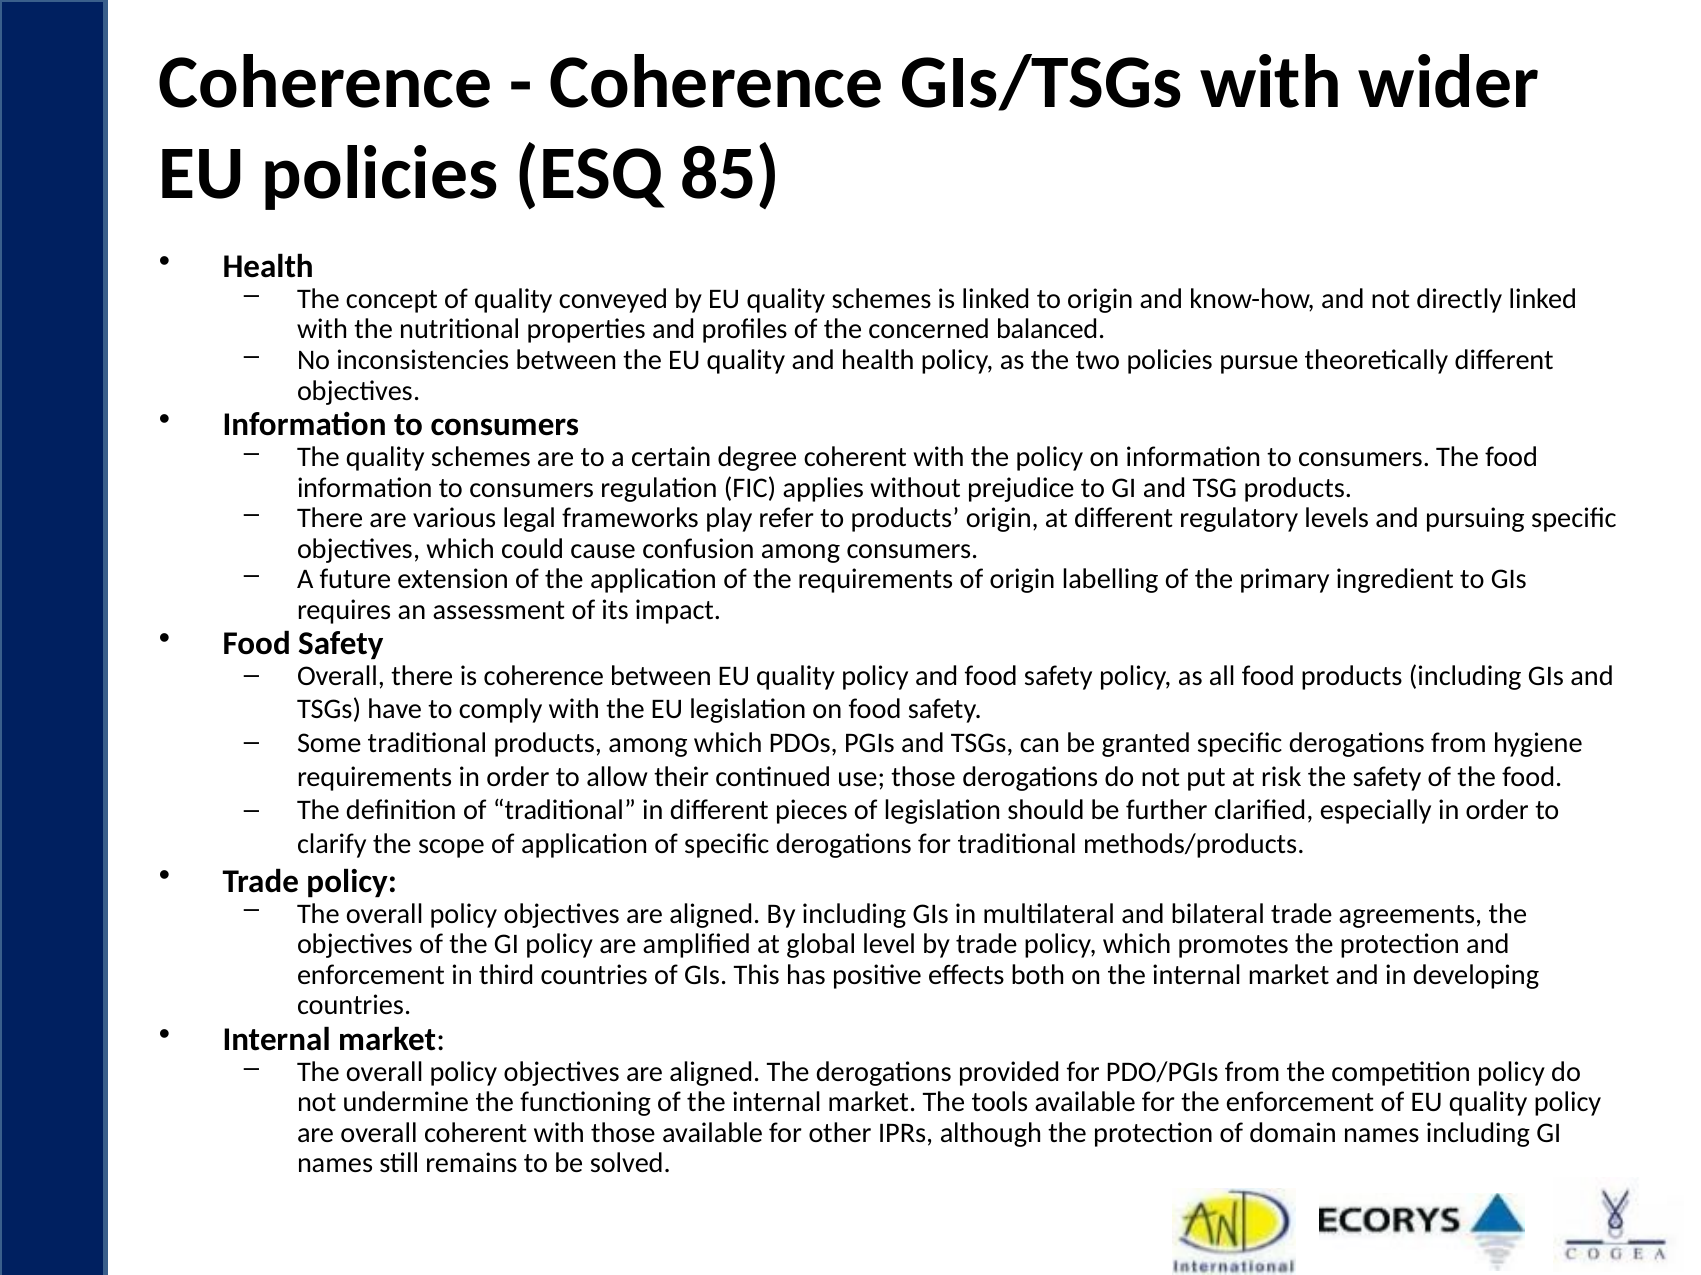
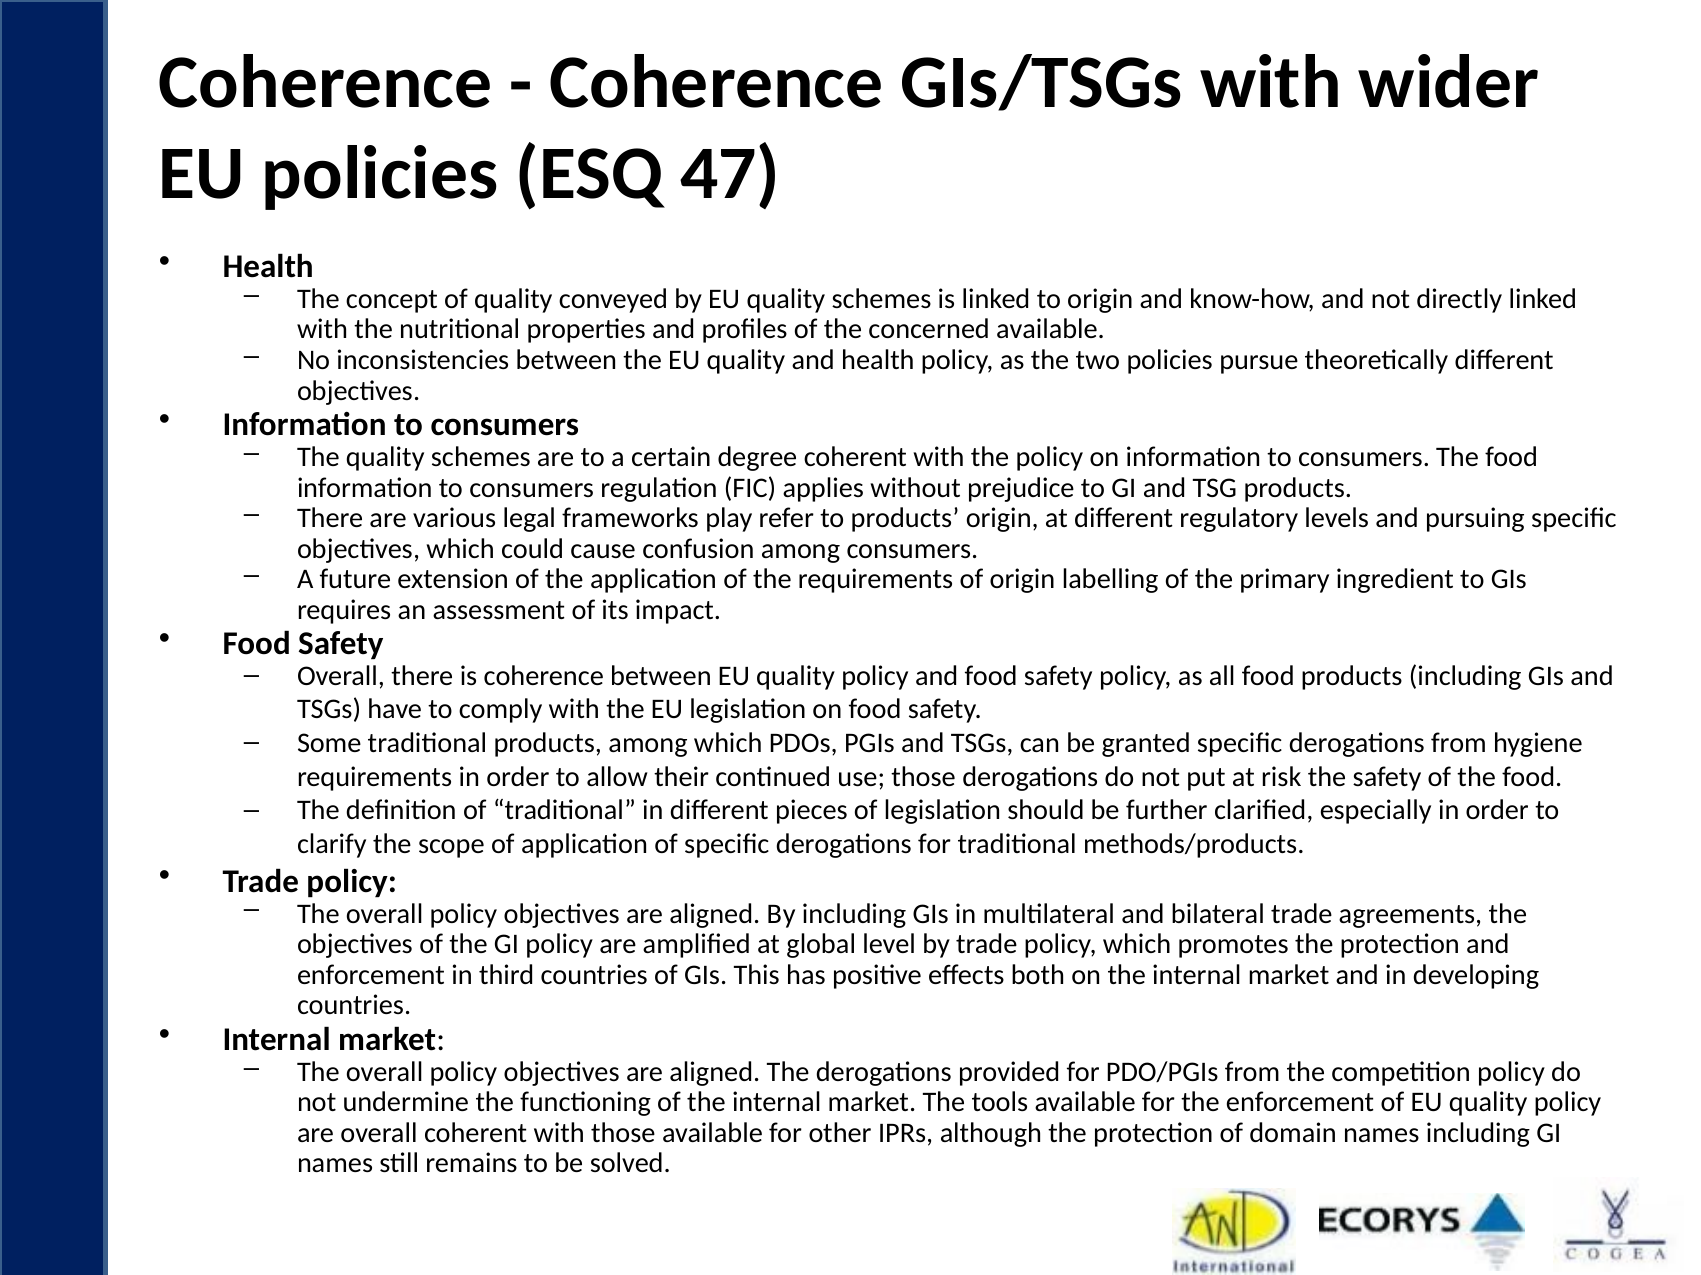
85: 85 -> 47
concerned balanced: balanced -> available
